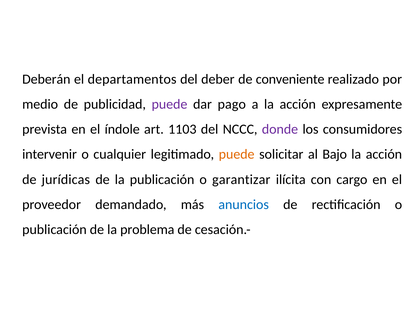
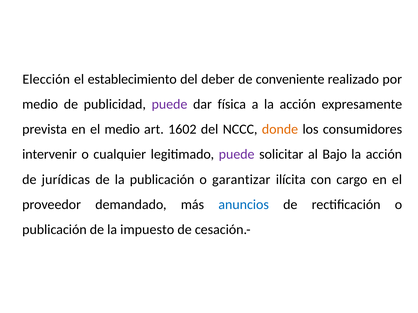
Deberán: Deberán -> Elección
departamentos: departamentos -> establecimiento
pago: pago -> física
el índole: índole -> medio
1103: 1103 -> 1602
donde colour: purple -> orange
puede at (237, 155) colour: orange -> purple
problema: problema -> impuesto
